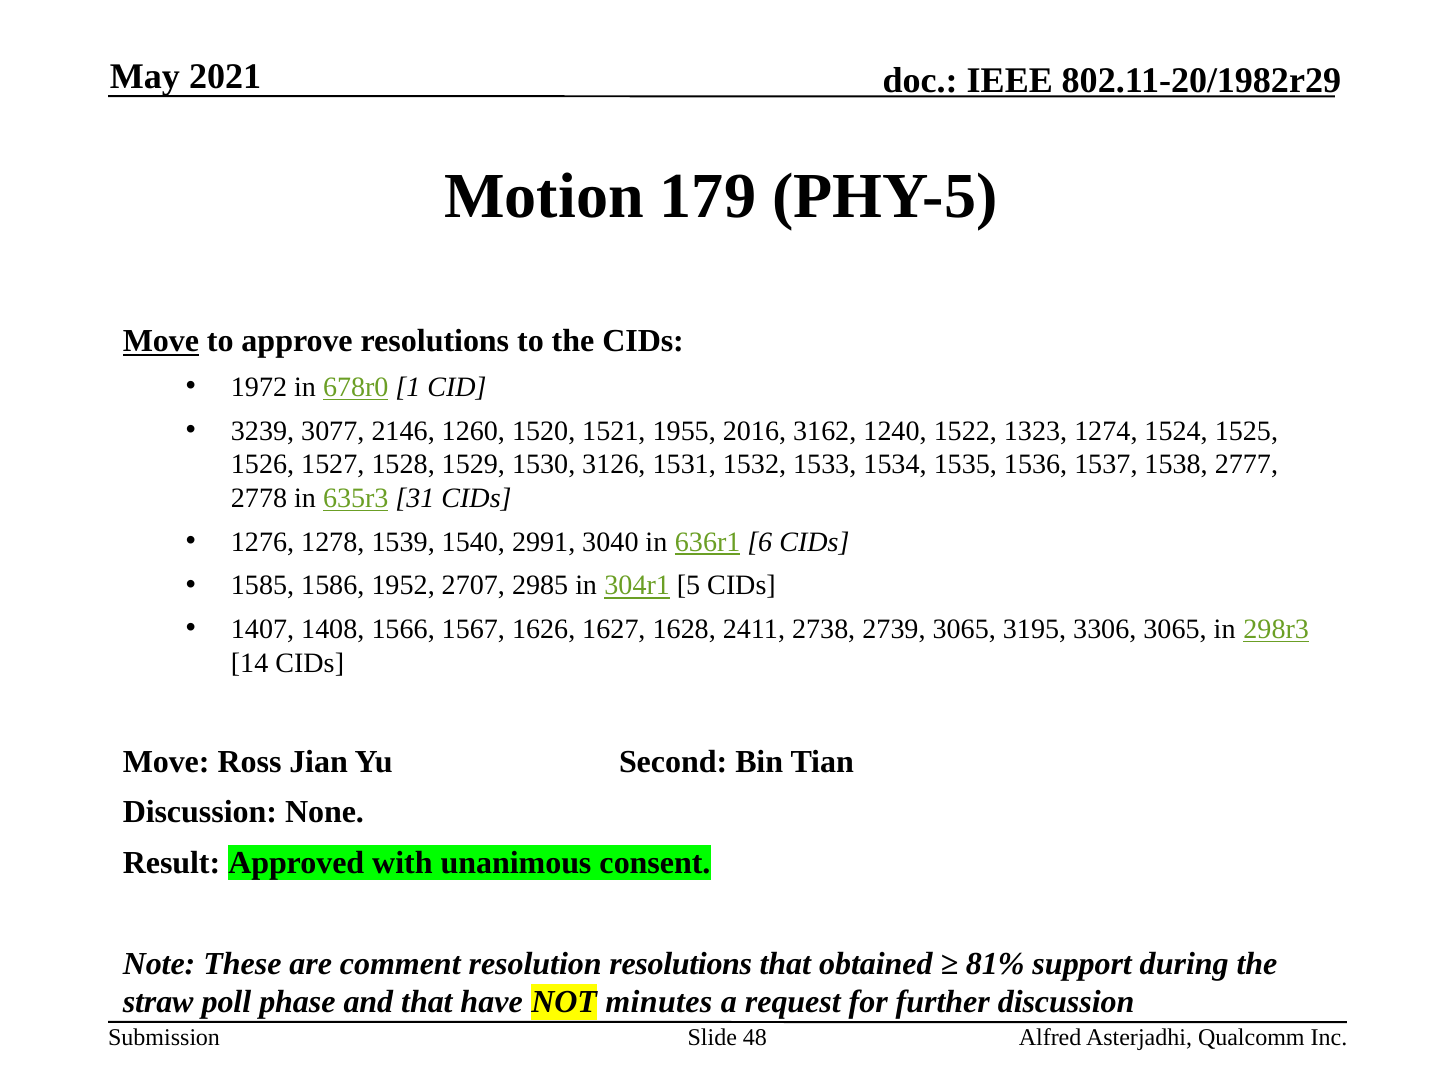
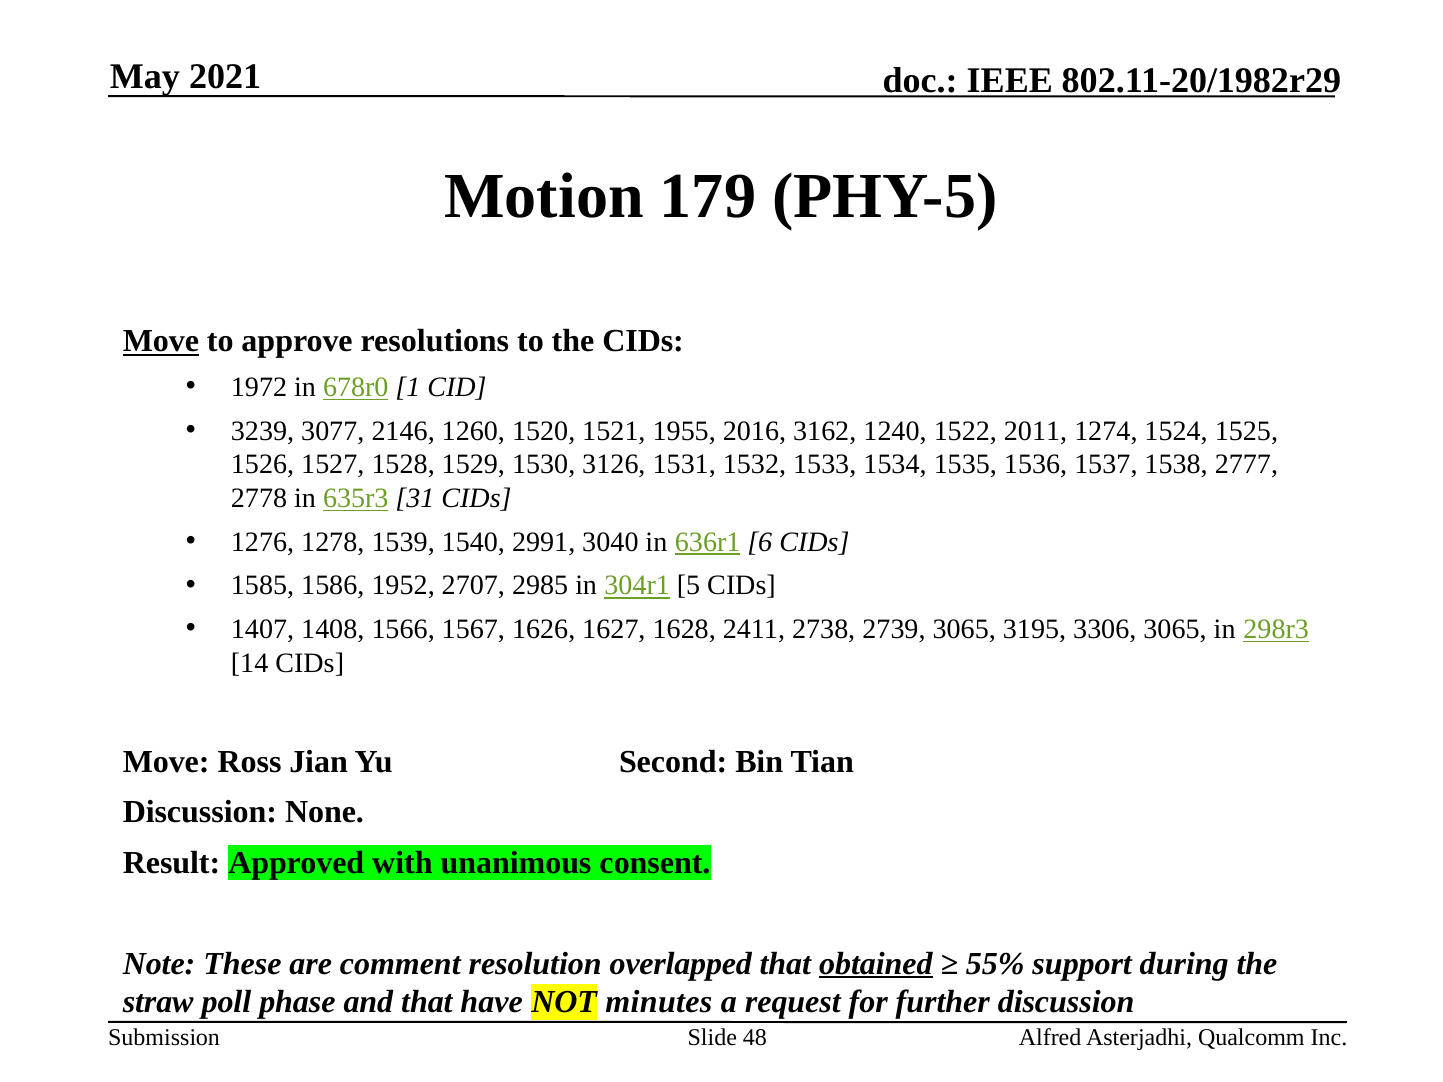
1323: 1323 -> 2011
resolution resolutions: resolutions -> overlapped
obtained underline: none -> present
81%: 81% -> 55%
